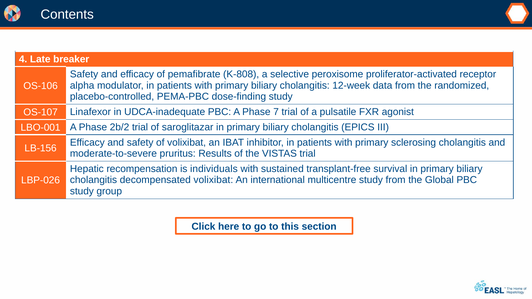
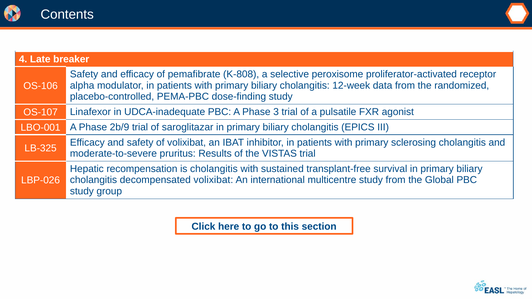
7: 7 -> 3
2b/2: 2b/2 -> 2b/9
LB-156: LB-156 -> LB-325
is individuals: individuals -> cholangitis
